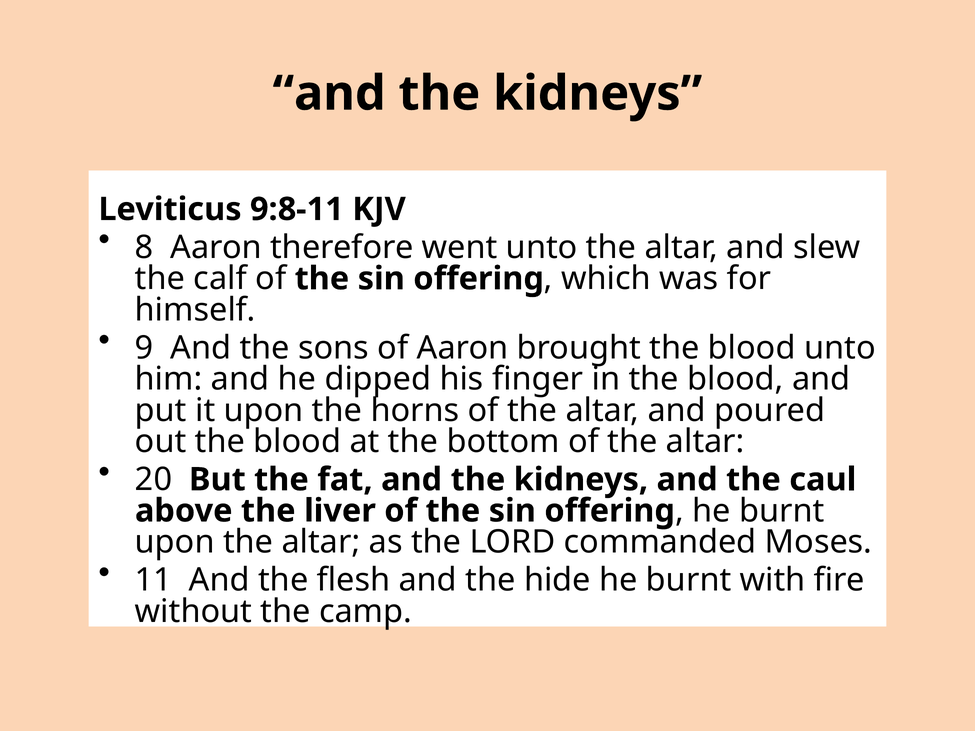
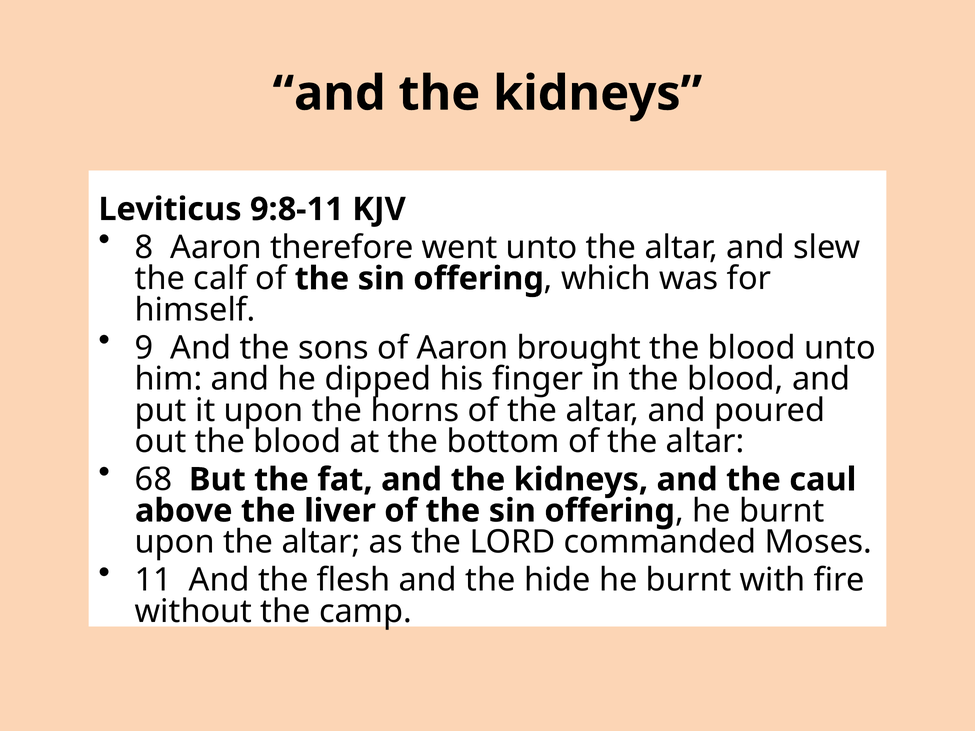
20: 20 -> 68
